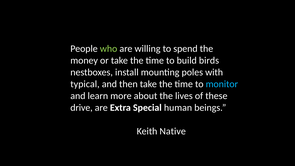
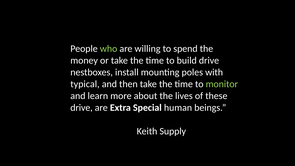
build birds: birds -> drive
monitor colour: light blue -> light green
Native: Native -> Supply
